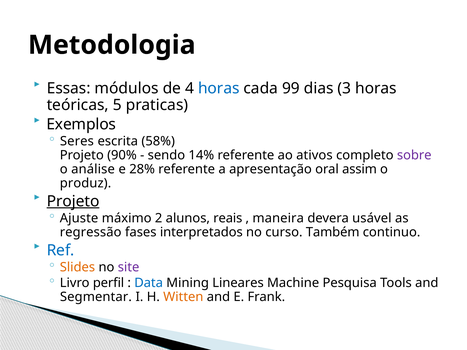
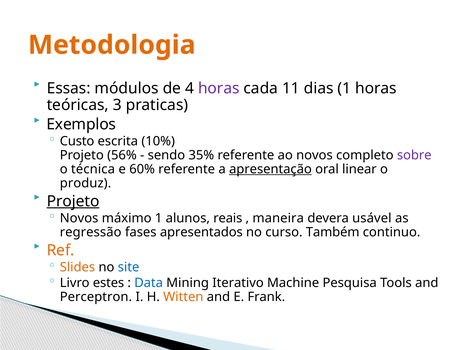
Metodologia colour: black -> orange
horas at (219, 88) colour: blue -> purple
99: 99 -> 11
dias 3: 3 -> 1
5: 5 -> 3
Seres: Seres -> Custo
58%: 58% -> 10%
90%: 90% -> 56%
14%: 14% -> 35%
ao ativos: ativos -> novos
análise: análise -> técnica
28%: 28% -> 60%
apresentação underline: none -> present
assim: assim -> linear
Ajuste at (79, 218): Ajuste -> Novos
máximo 2: 2 -> 1
interpretados: interpretados -> apresentados
Ref colour: blue -> orange
site colour: purple -> blue
perfil: perfil -> estes
Lineares: Lineares -> Iterativo
Segmentar: Segmentar -> Perceptron
